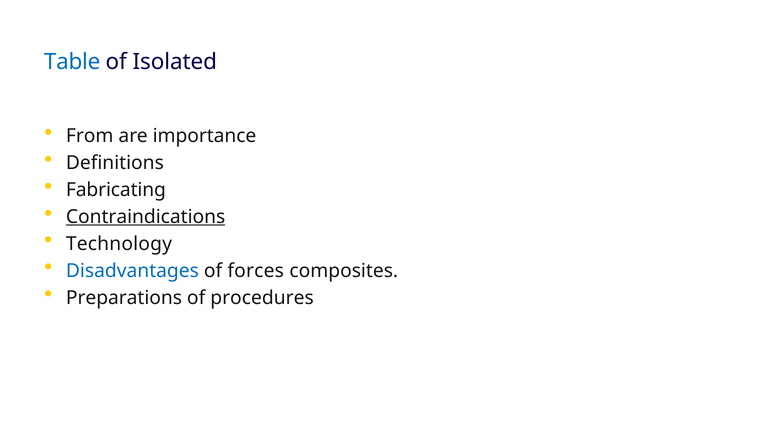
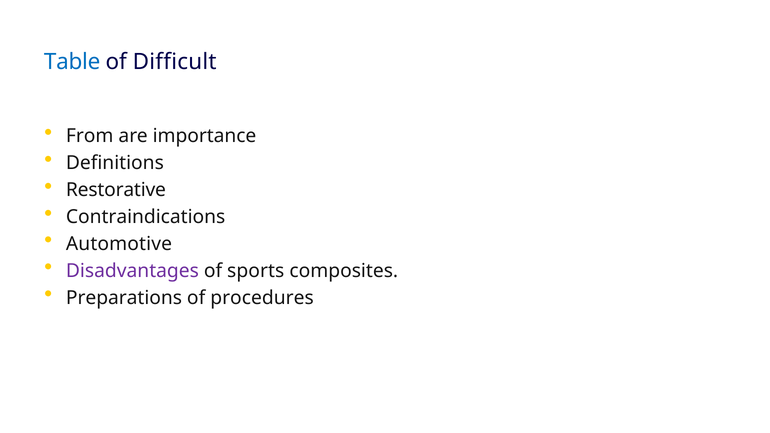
Isolated: Isolated -> Difficult
Fabricating: Fabricating -> Restorative
Contraindications underline: present -> none
Technology: Technology -> Automotive
Disadvantages colour: blue -> purple
forces: forces -> sports
